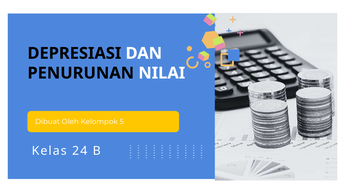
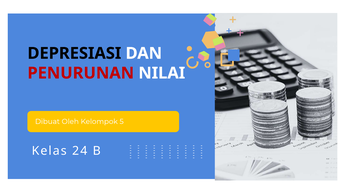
PENURUNAN colour: black -> red
